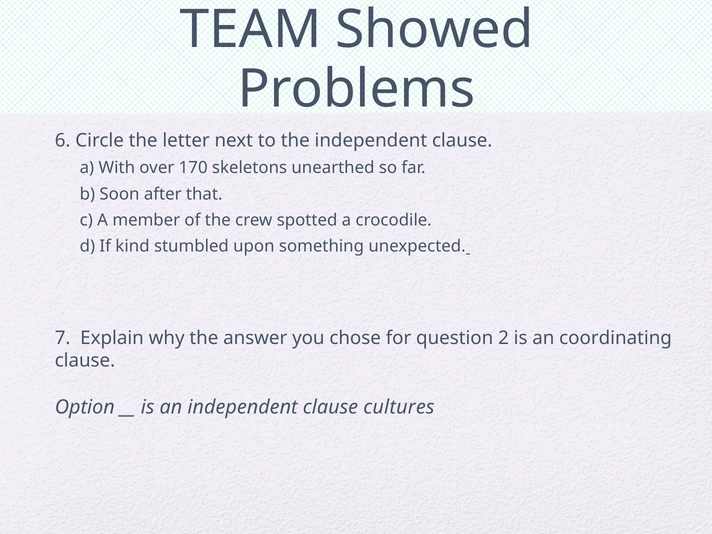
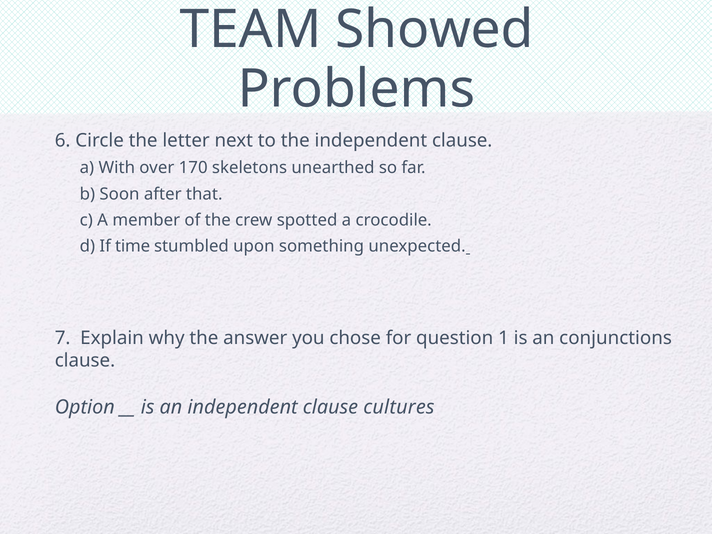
kind: kind -> time
2: 2 -> 1
coordinating: coordinating -> conjunctions
